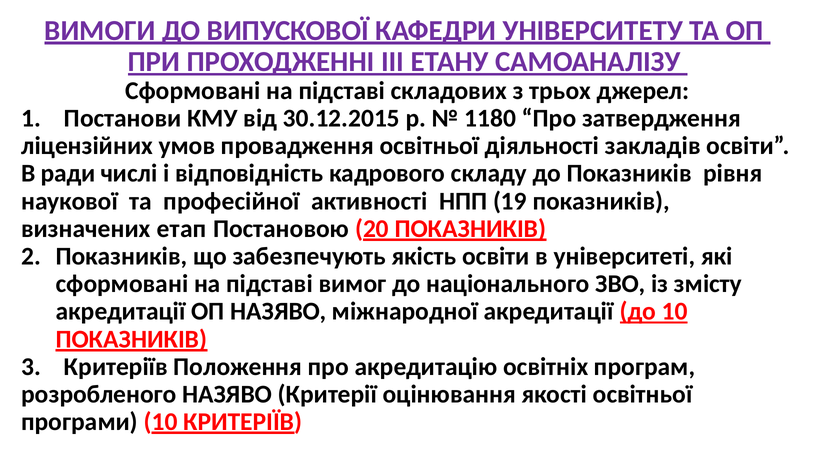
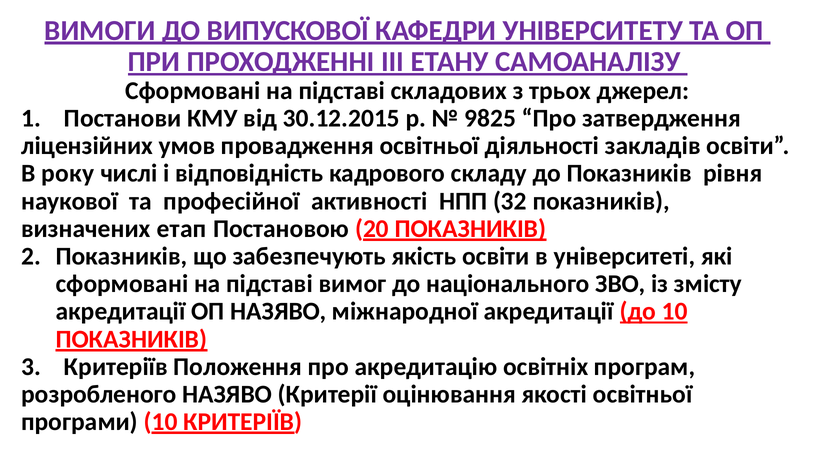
1180: 1180 -> 9825
ради: ради -> року
19: 19 -> 32
